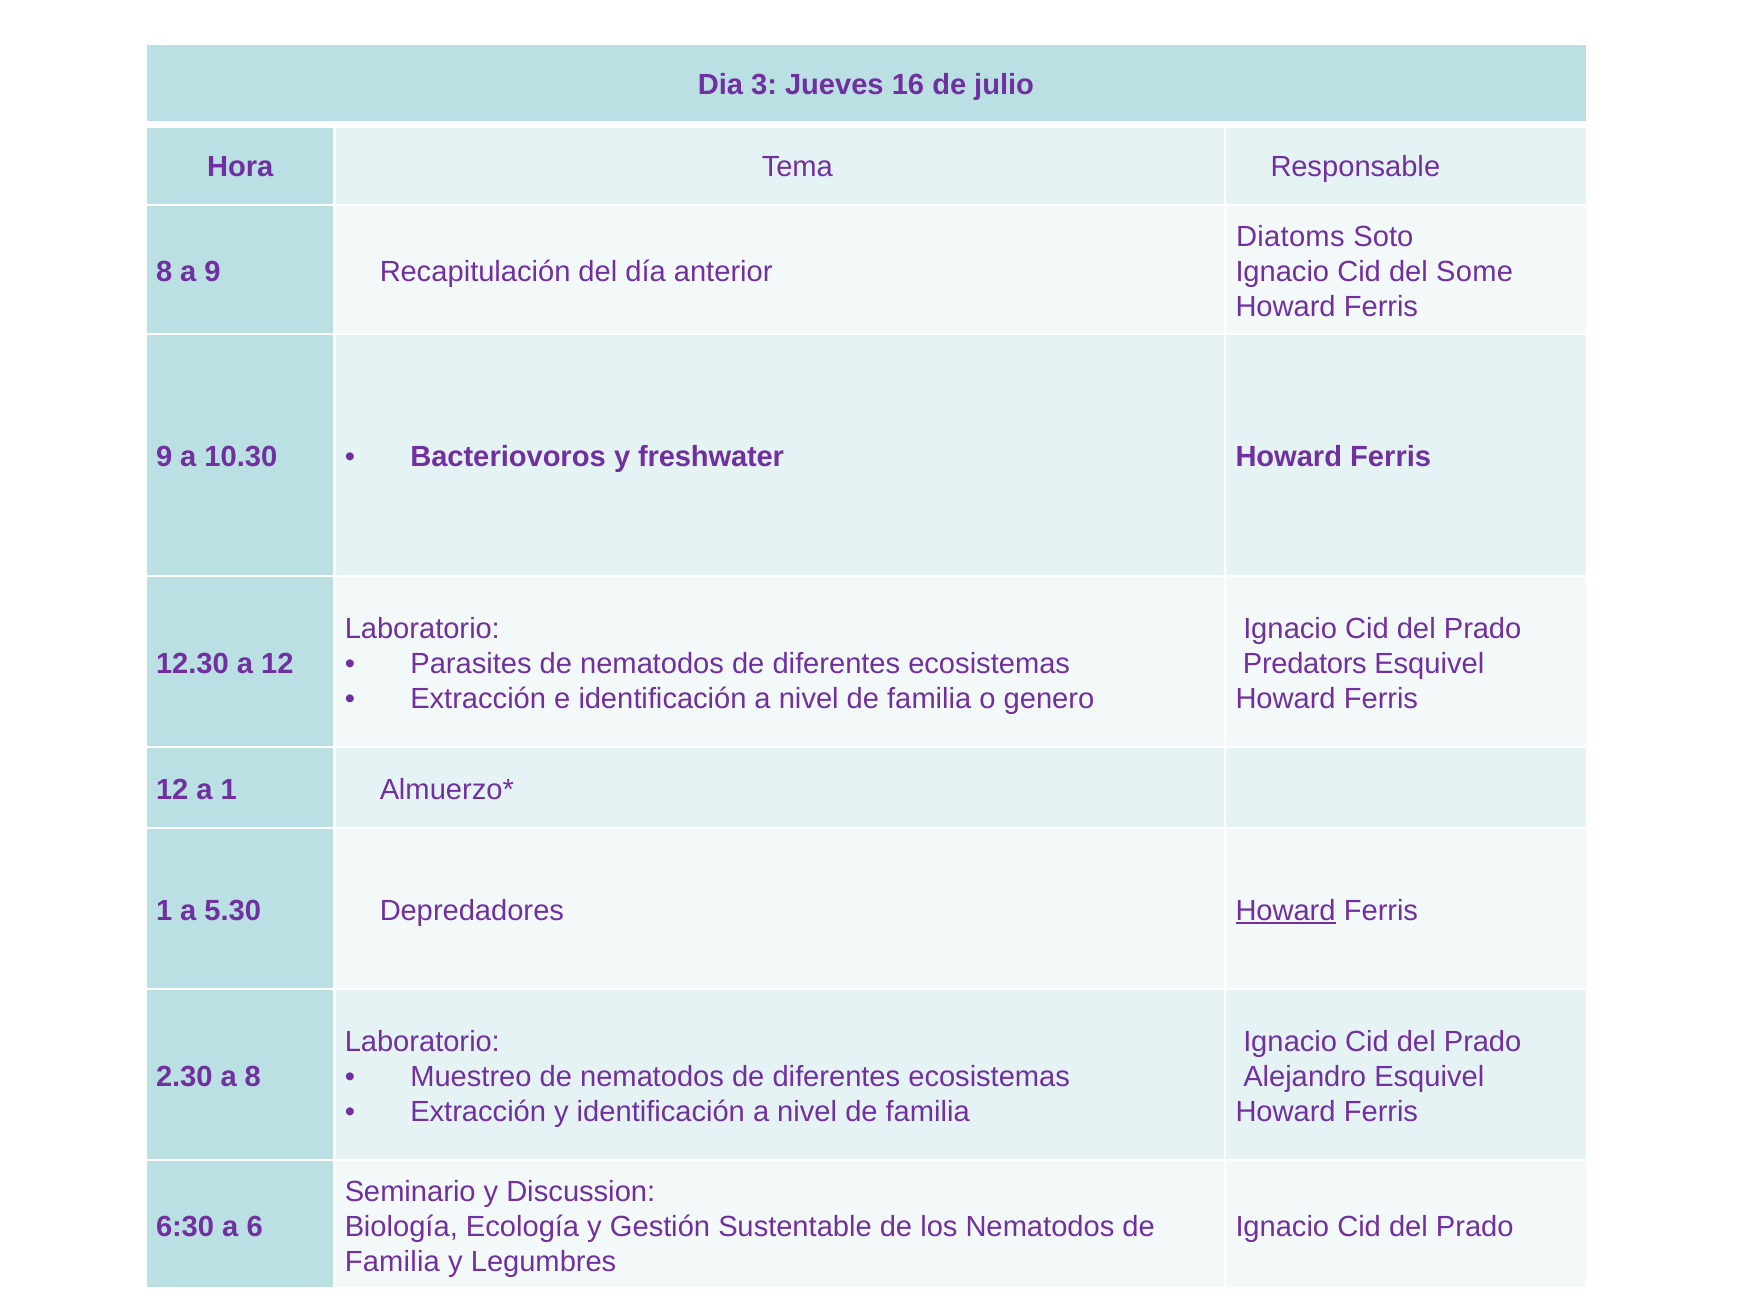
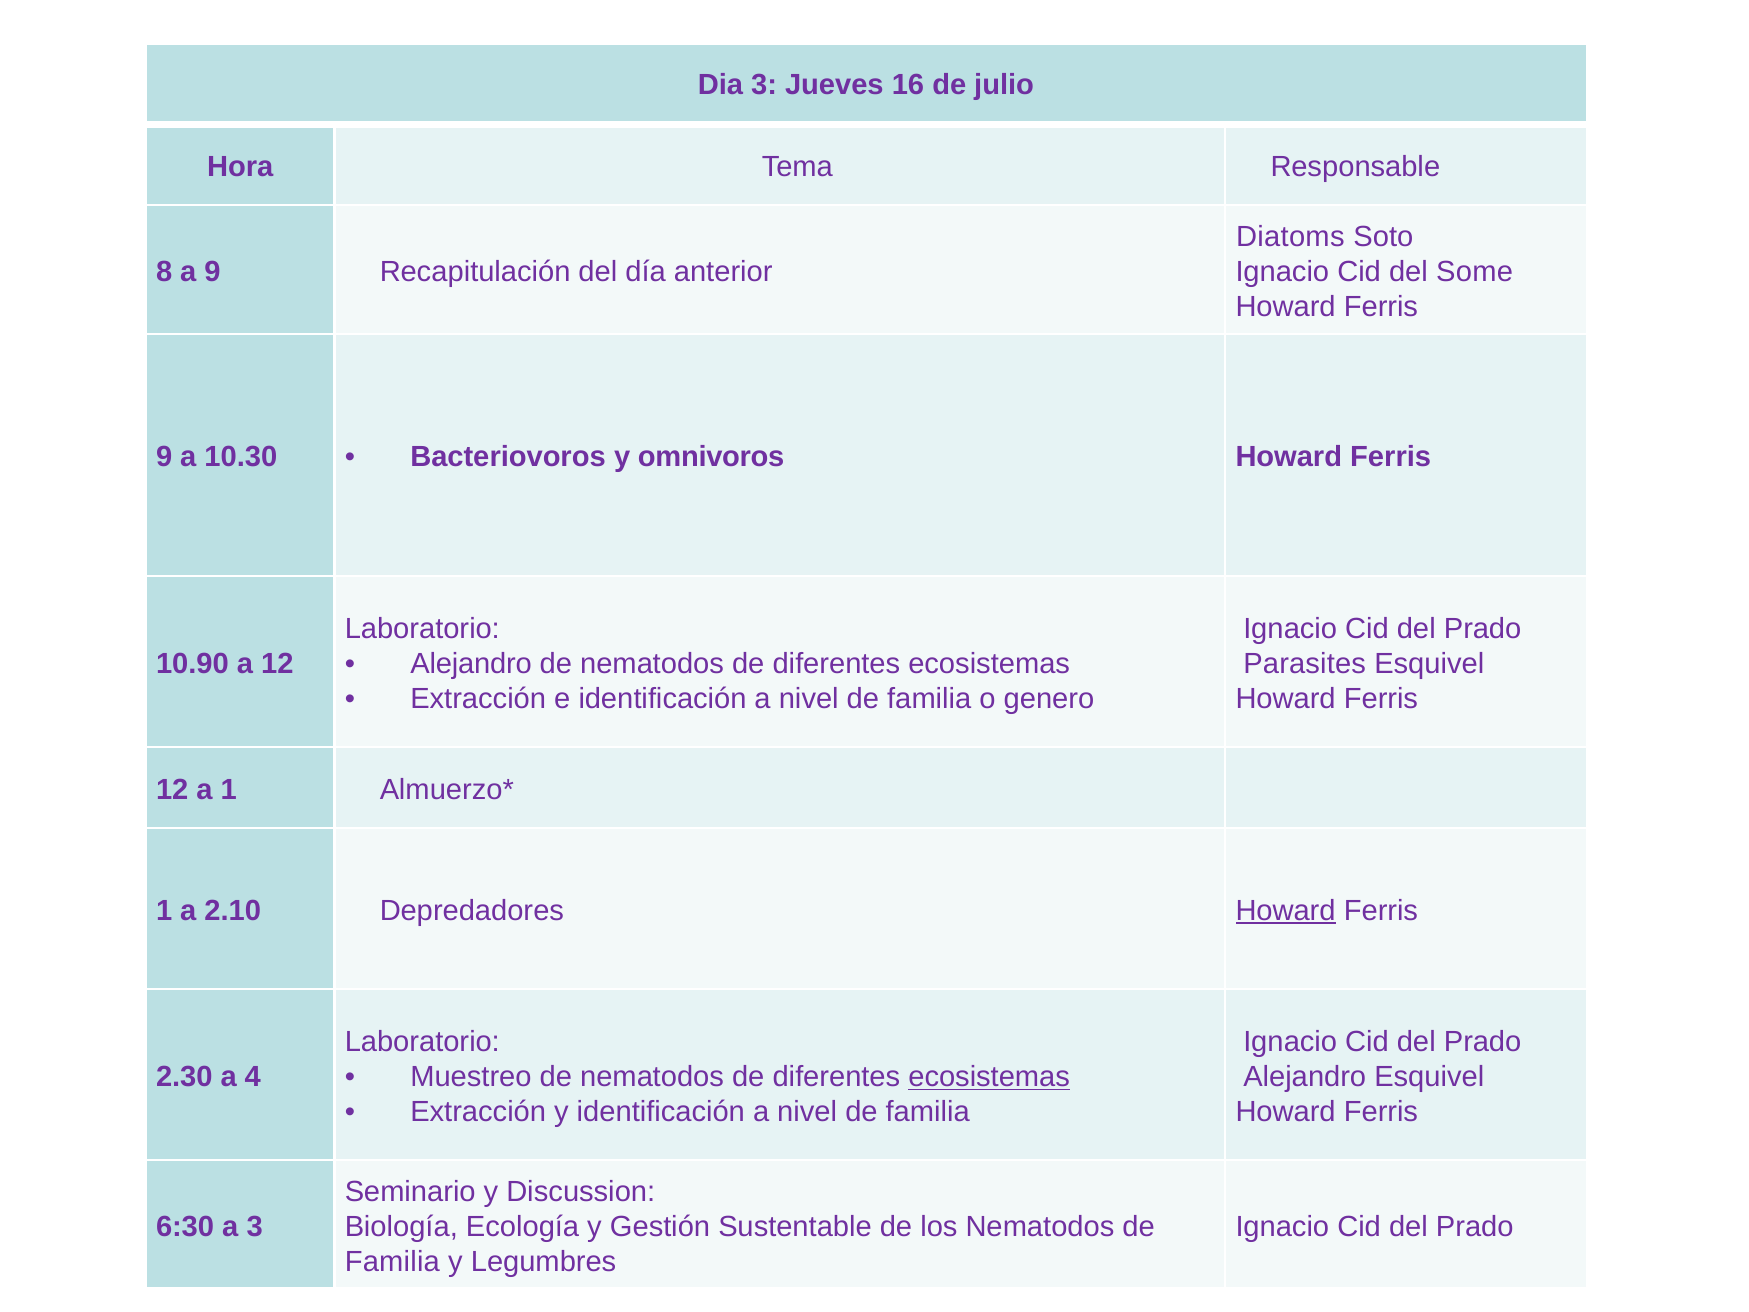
freshwater: freshwater -> omnivoros
12.30: 12.30 -> 10.90
Parasites at (471, 664): Parasites -> Alejandro
Predators: Predators -> Parasites
5.30: 5.30 -> 2.10
a 8: 8 -> 4
ecosistemas at (989, 1077) underline: none -> present
a 6: 6 -> 3
